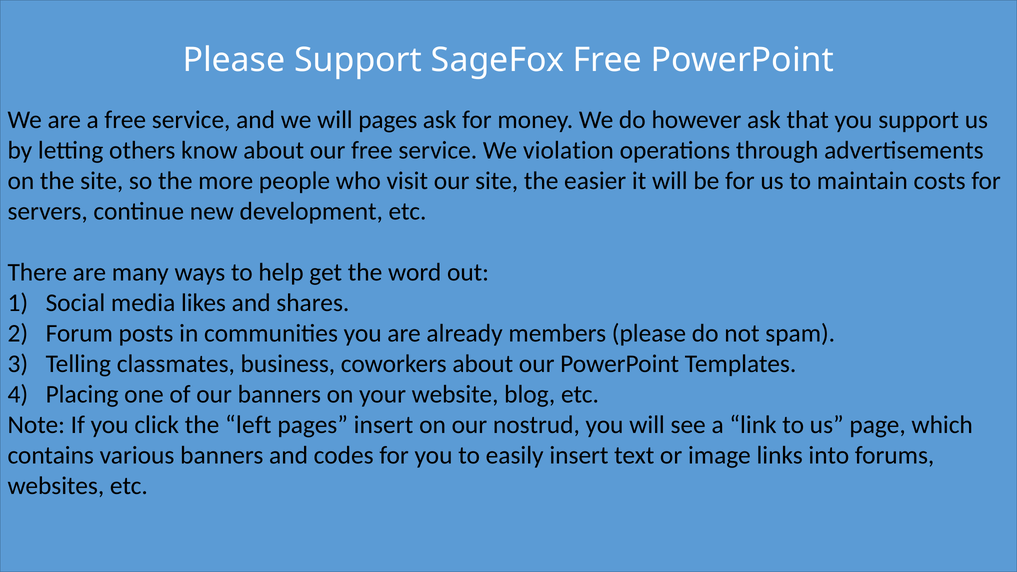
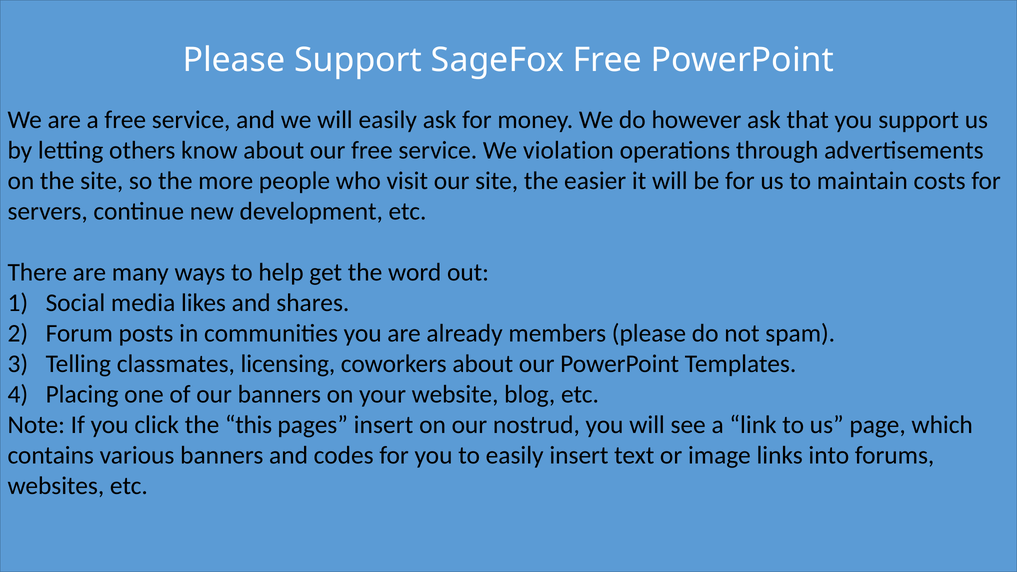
will pages: pages -> easily
business: business -> licensing
left: left -> this
